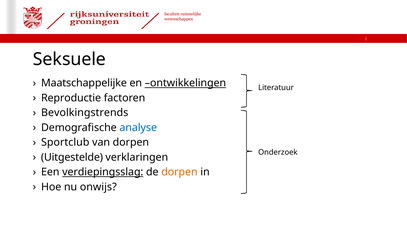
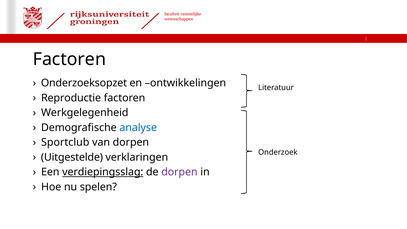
Seksuele at (69, 59): Seksuele -> Factoren
Maatschappelijke: Maatschappelijke -> Onderzoeksopzet
ontwikkelingen underline: present -> none
Bevolkingstrends: Bevolkingstrends -> Werkgelegenheid
dorpen at (179, 172) colour: orange -> purple
onwijs: onwijs -> spelen
